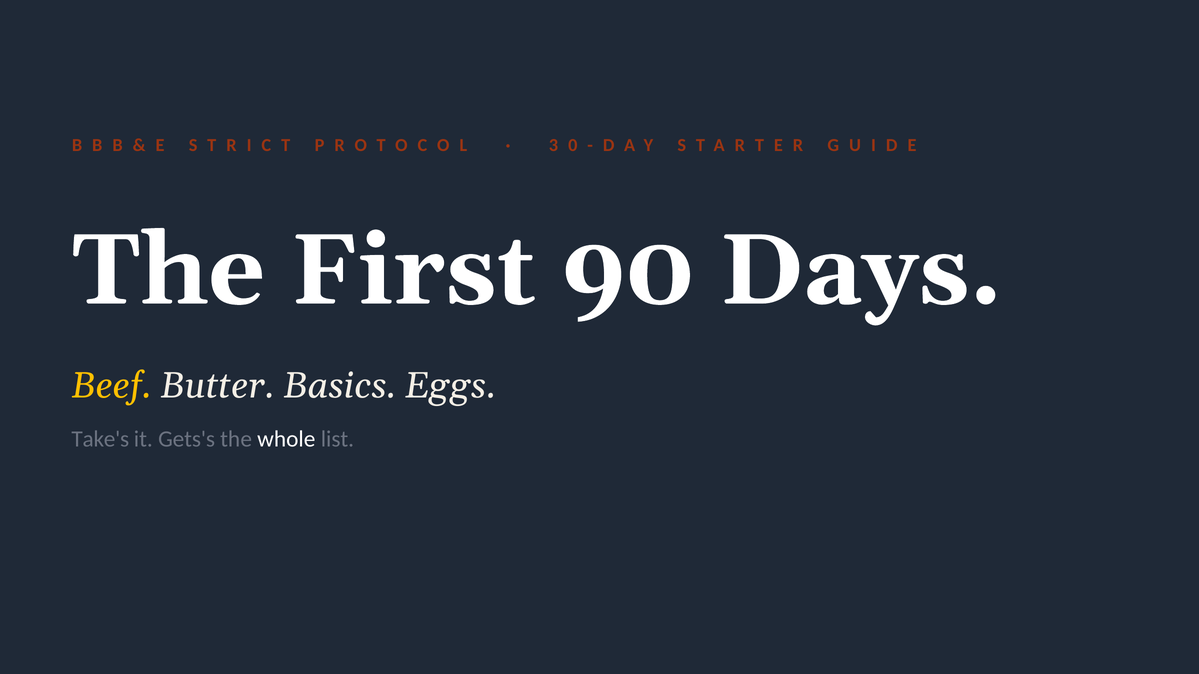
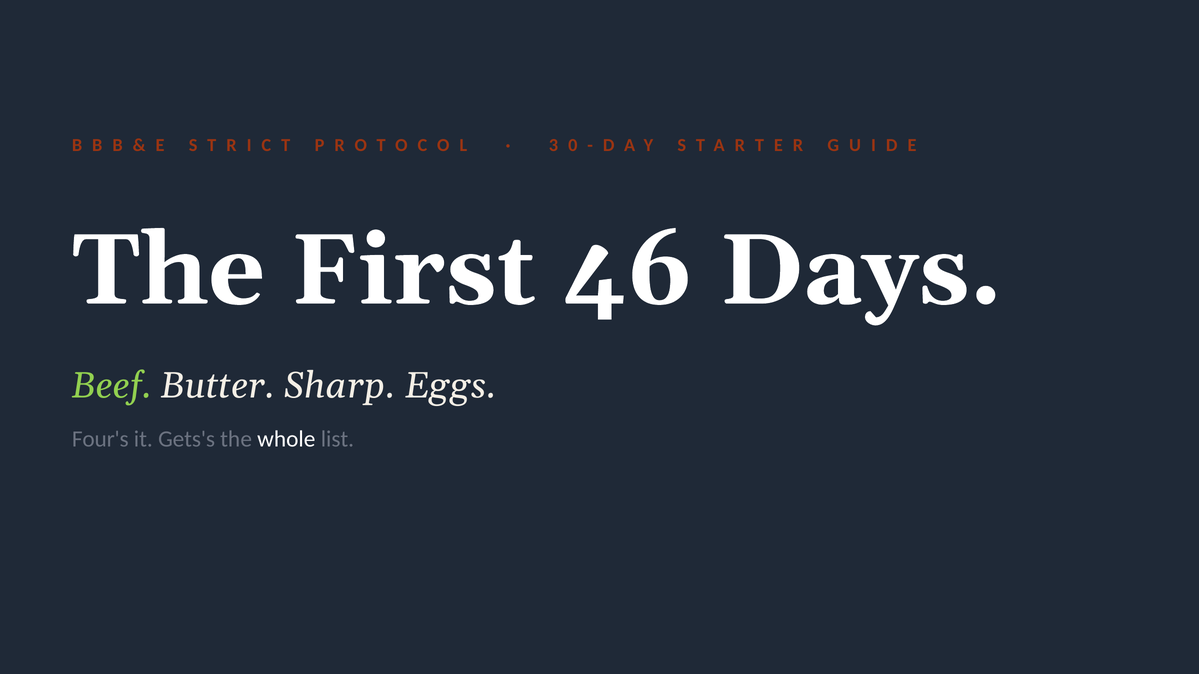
90: 90 -> 46
Beef colour: yellow -> light green
Basics: Basics -> Sharp
Take's: Take's -> Four's
